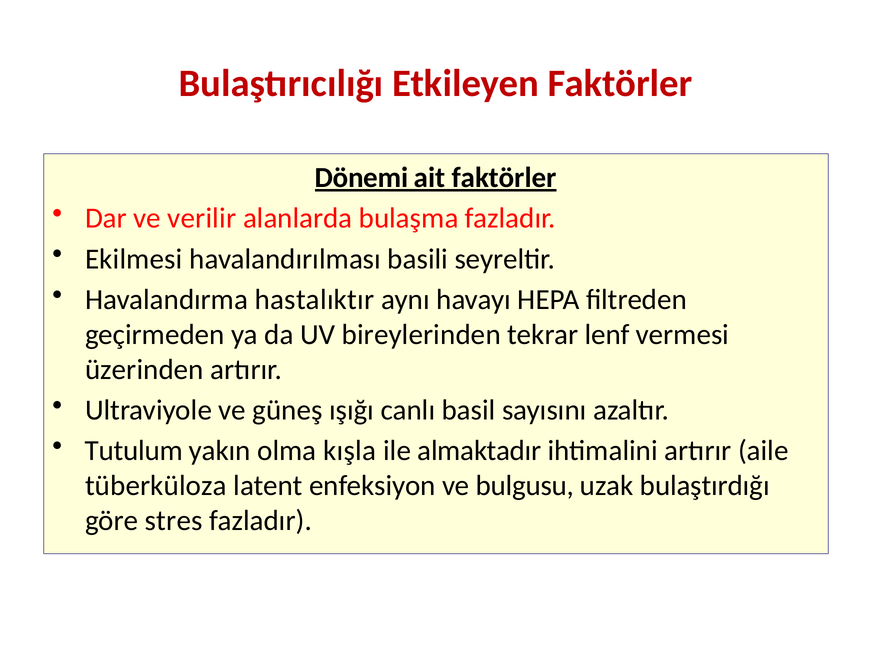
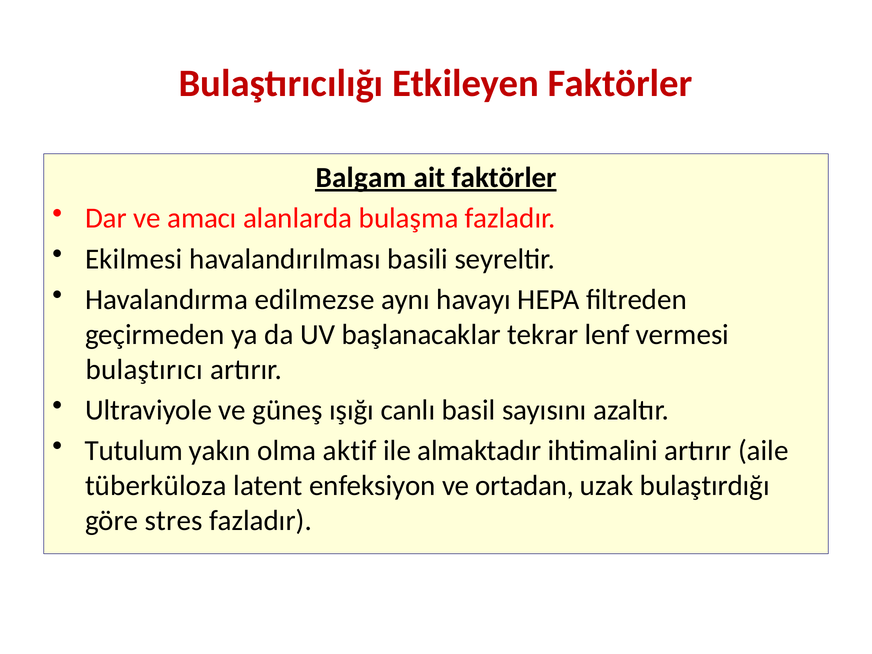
Dönemi: Dönemi -> Balgam
verilir: verilir -> amacı
hastalıktır: hastalıktır -> edilmezse
bireylerinden: bireylerinden -> başlanacaklar
üzerinden: üzerinden -> bulaştırıcı
kışla: kışla -> aktif
bulgusu: bulgusu -> ortadan
